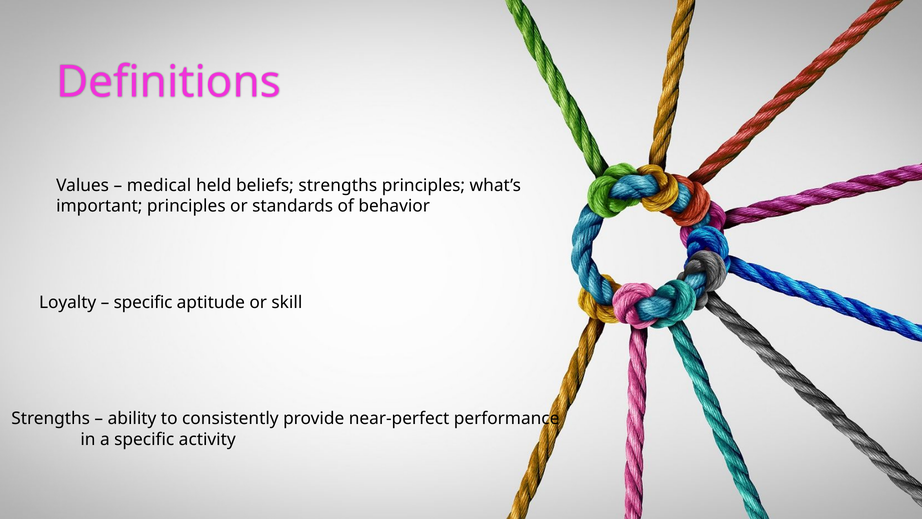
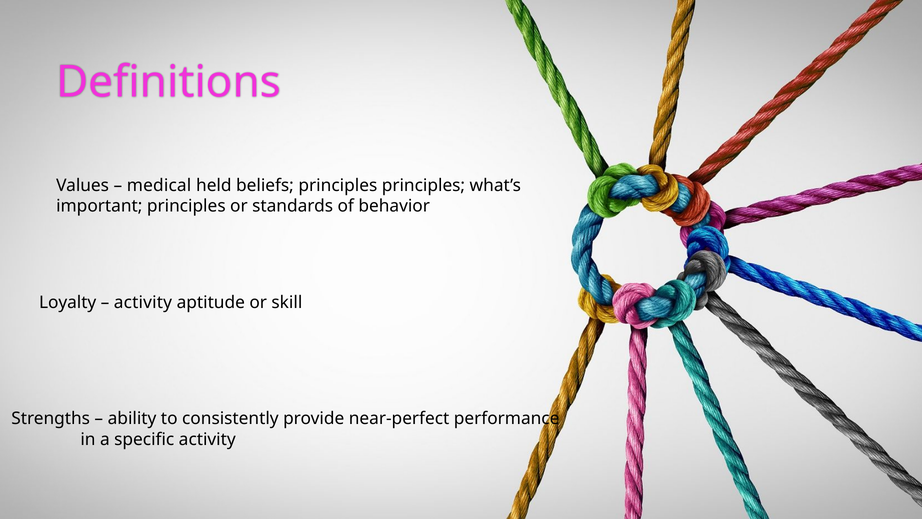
beliefs strengths: strengths -> principles
specific at (143, 303): specific -> activity
